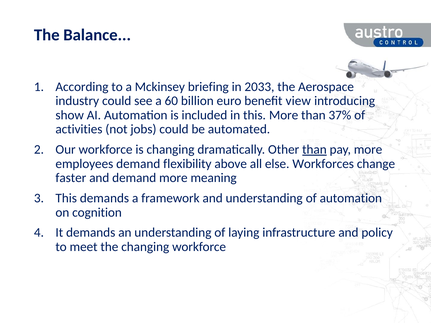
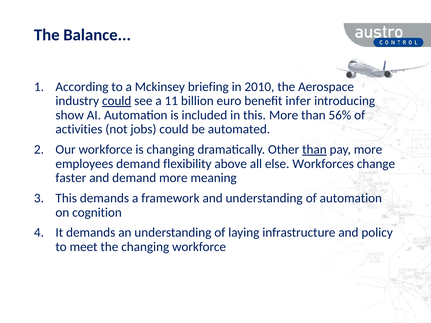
2033: 2033 -> 2010
could at (117, 101) underline: none -> present
60: 60 -> 11
view: view -> infer
37%: 37% -> 56%
